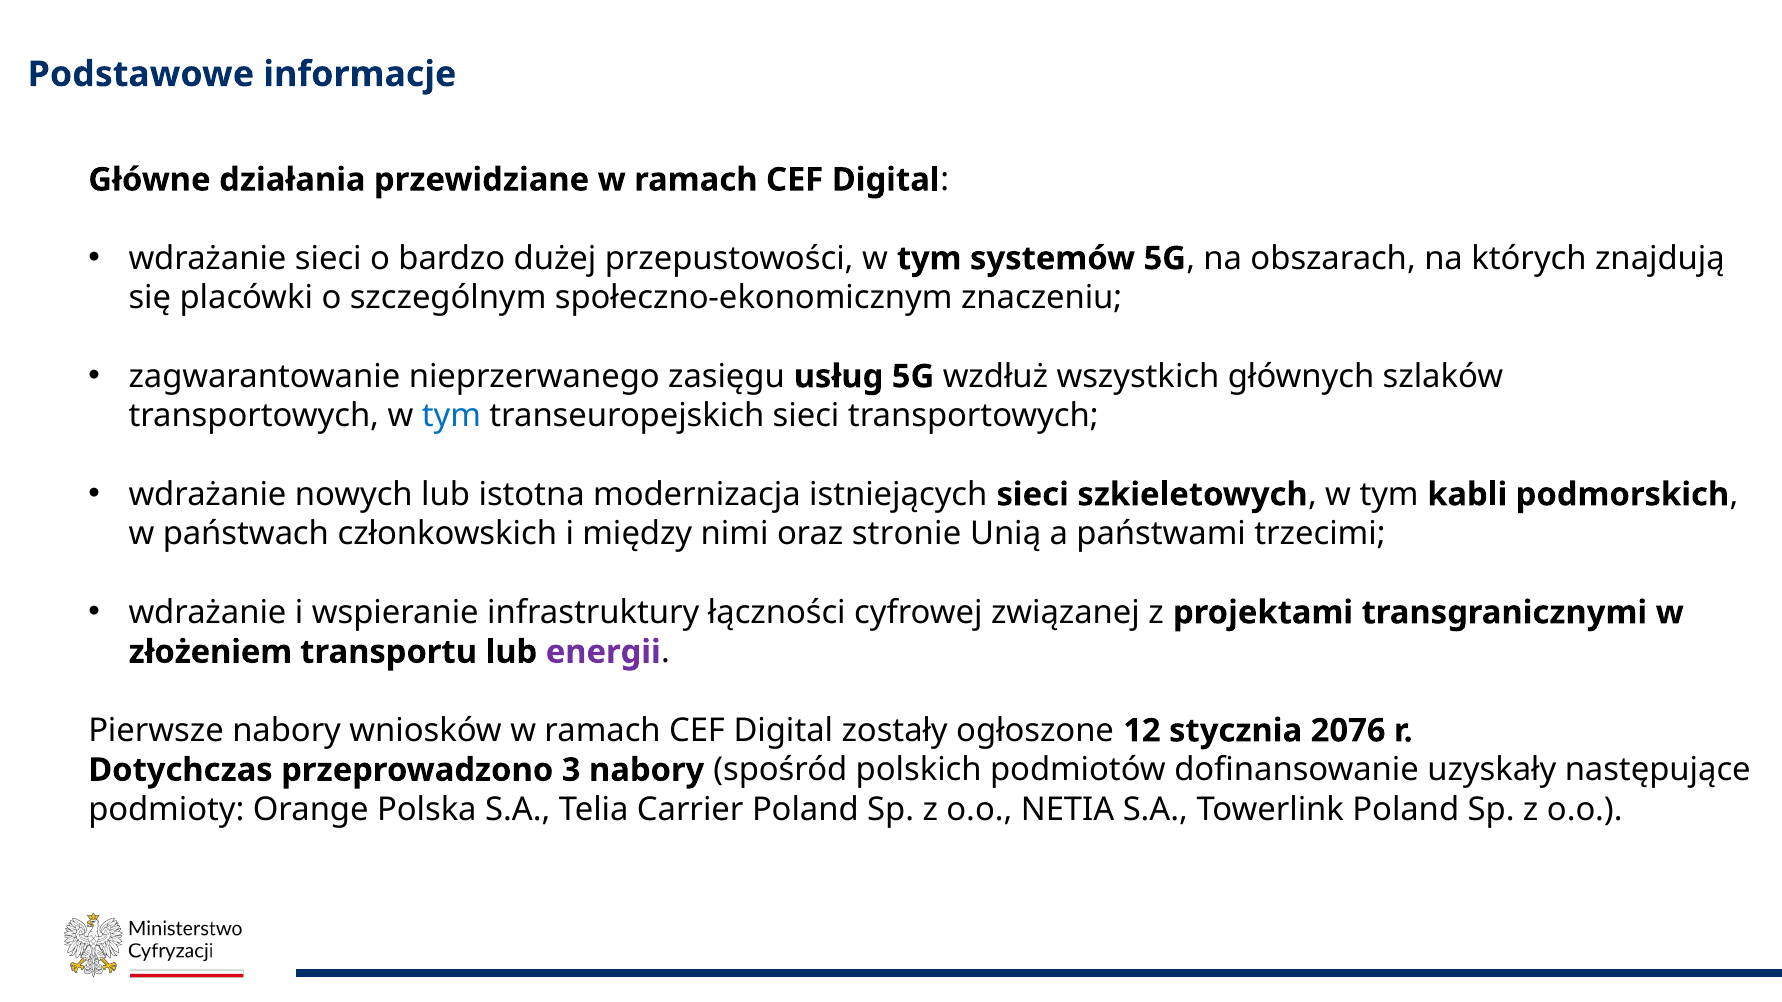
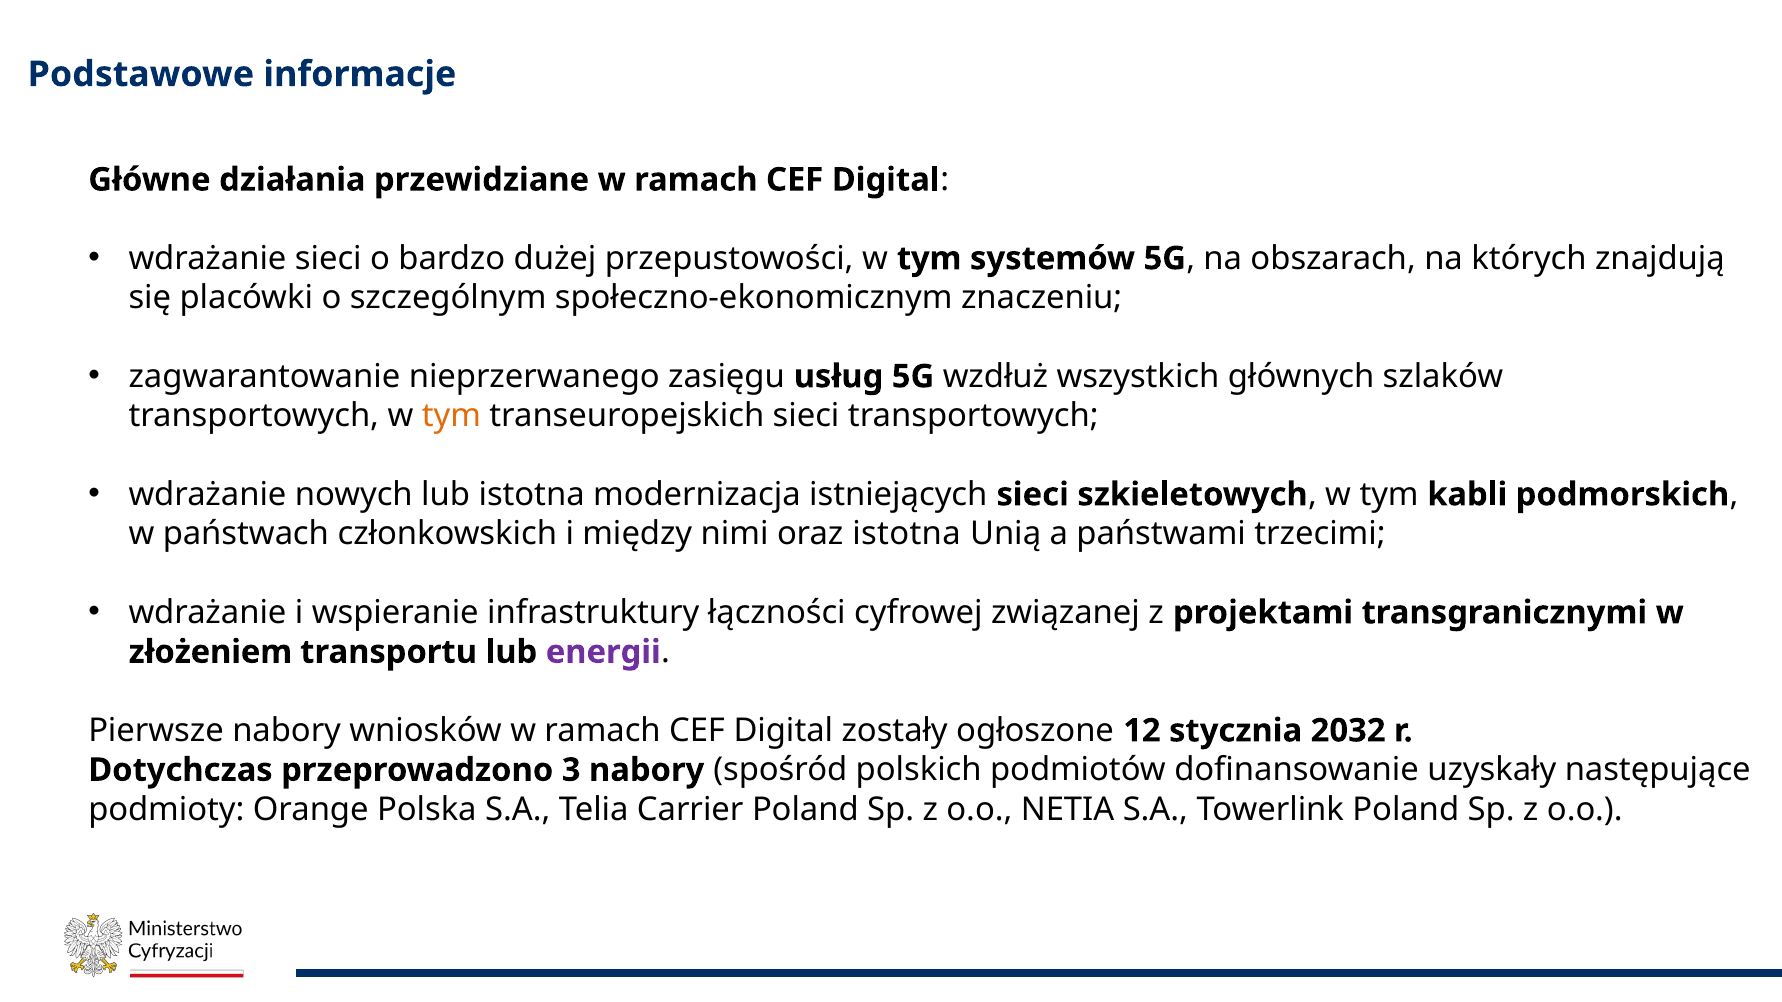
tym at (451, 416) colour: blue -> orange
oraz stronie: stronie -> istotna
2076: 2076 -> 2032
